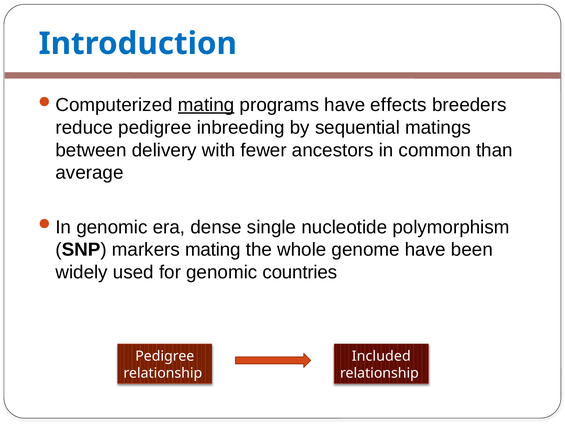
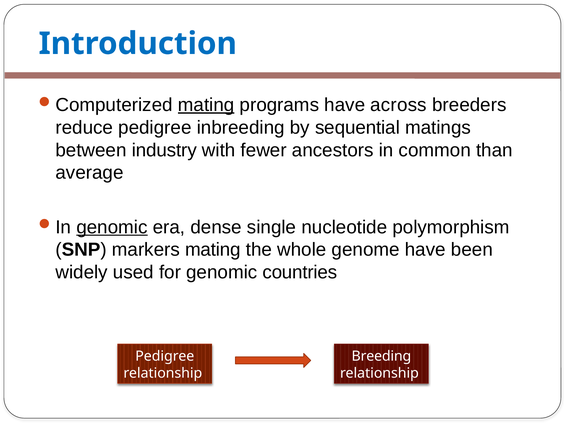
effects: effects -> across
delivery: delivery -> industry
genomic at (112, 227) underline: none -> present
Included: Included -> Breeding
